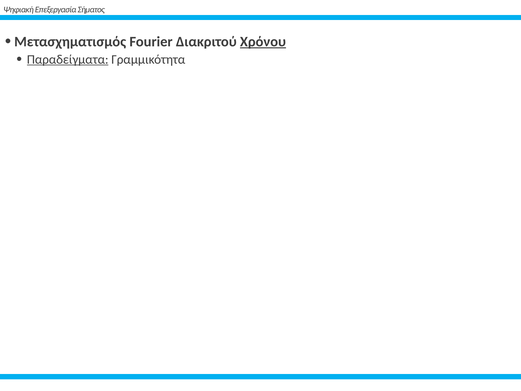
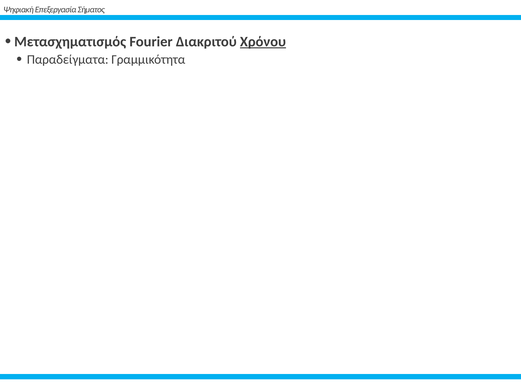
Παραδείγματα underline: present -> none
